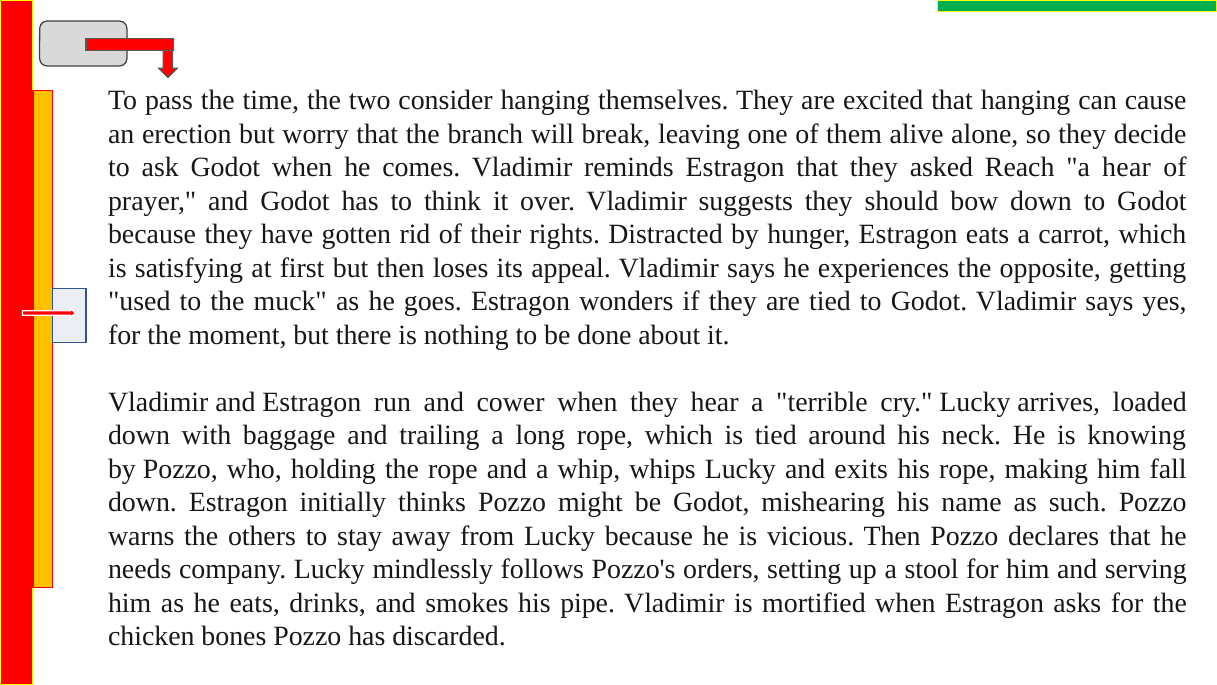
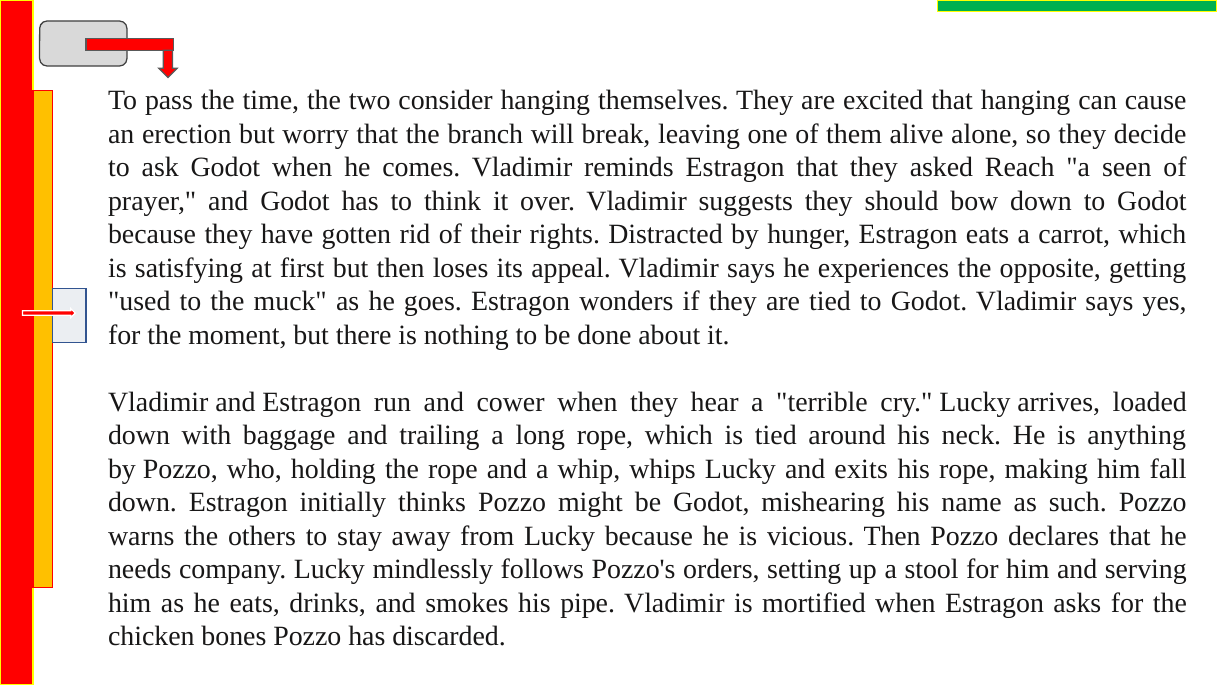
a hear: hear -> seen
knowing: knowing -> anything
